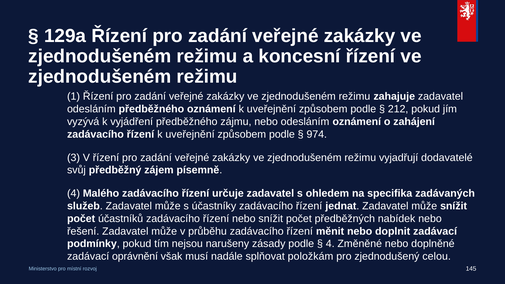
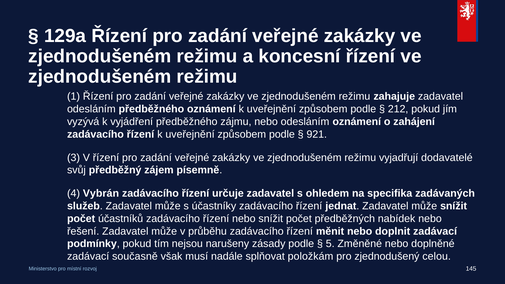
974: 974 -> 921
Malého: Malého -> Vybrán
4 at (330, 244): 4 -> 5
oprávnění: oprávnění -> současně
